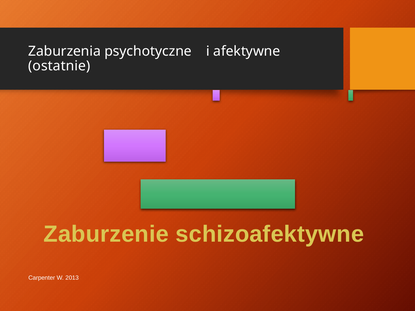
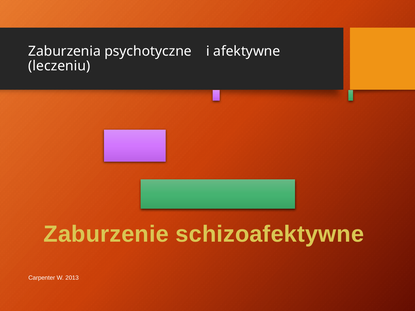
ostatnie: ostatnie -> leczeniu
